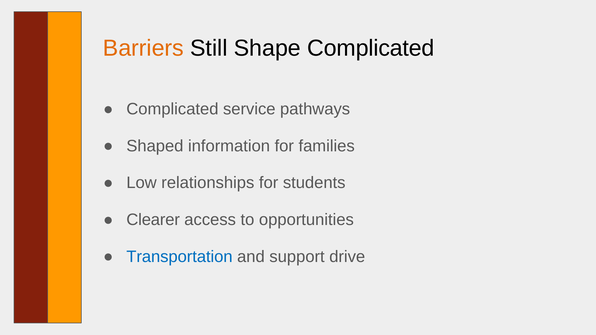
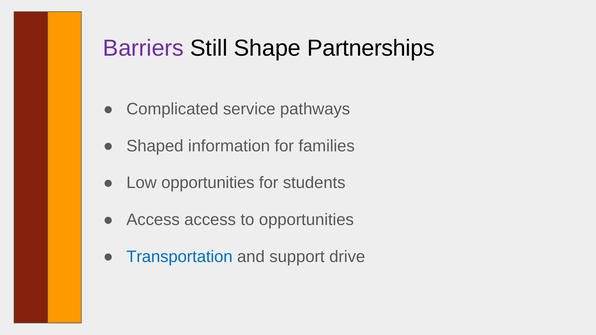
Barriers colour: orange -> purple
Shape Complicated: Complicated -> Partnerships
Low relationships: relationships -> opportunities
Clearer at (153, 220): Clearer -> Access
